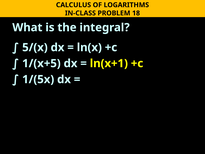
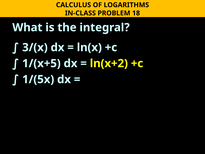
5/(x: 5/(x -> 3/(x
ln(x+1: ln(x+1 -> ln(x+2
